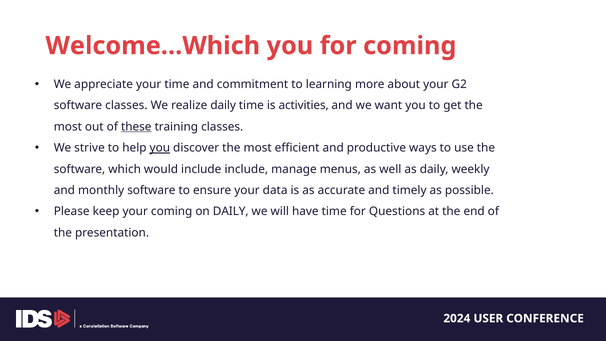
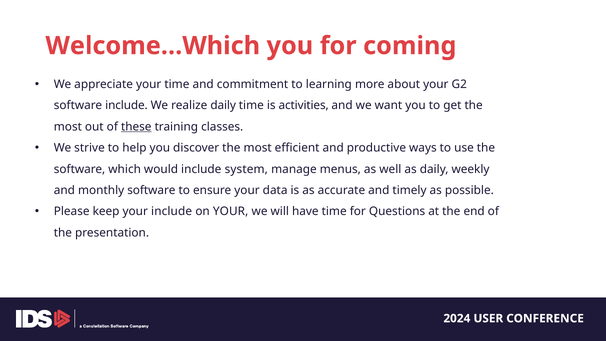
software classes: classes -> include
you at (160, 148) underline: present -> none
include include: include -> system
your coming: coming -> include
on DAILY: DAILY -> YOUR
